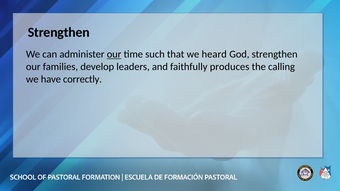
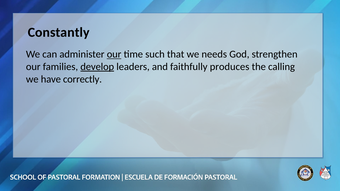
Strengthen at (59, 32): Strengthen -> Constantly
heard: heard -> needs
develop underline: none -> present
